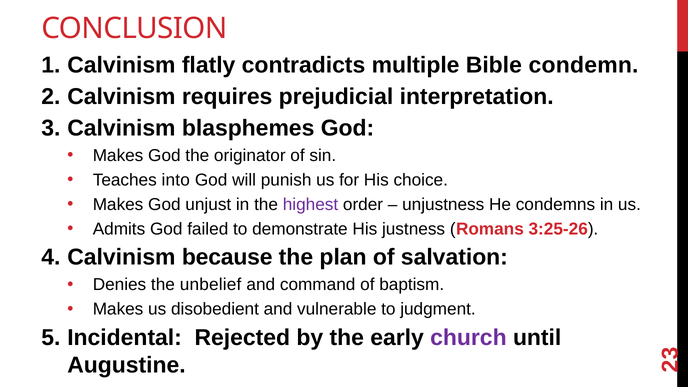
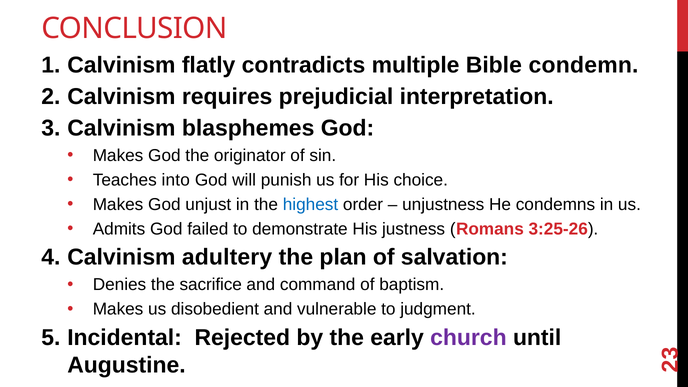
highest colour: purple -> blue
because: because -> adultery
unbelief: unbelief -> sacrifice
